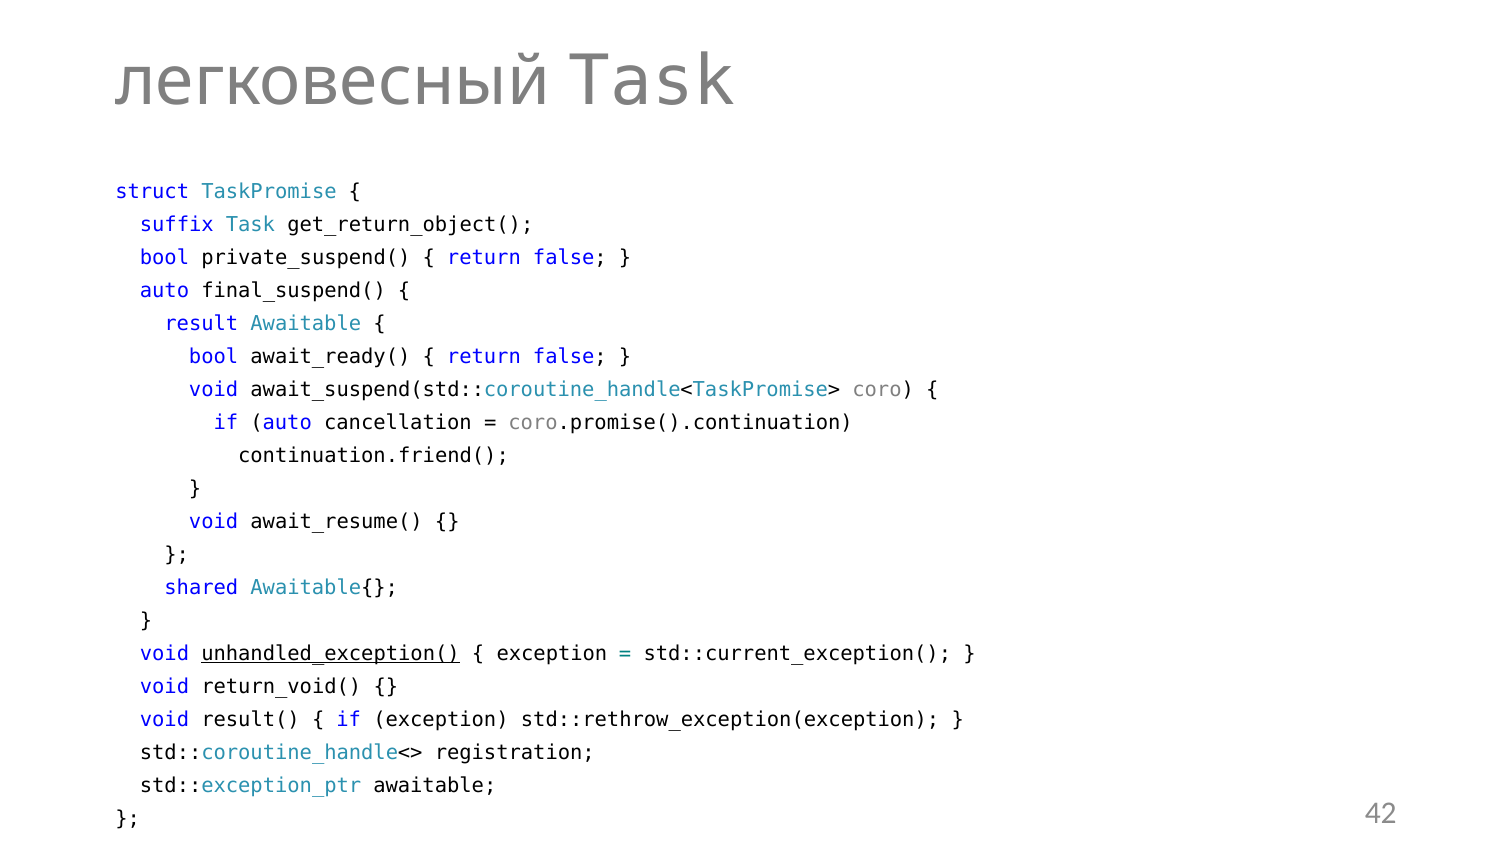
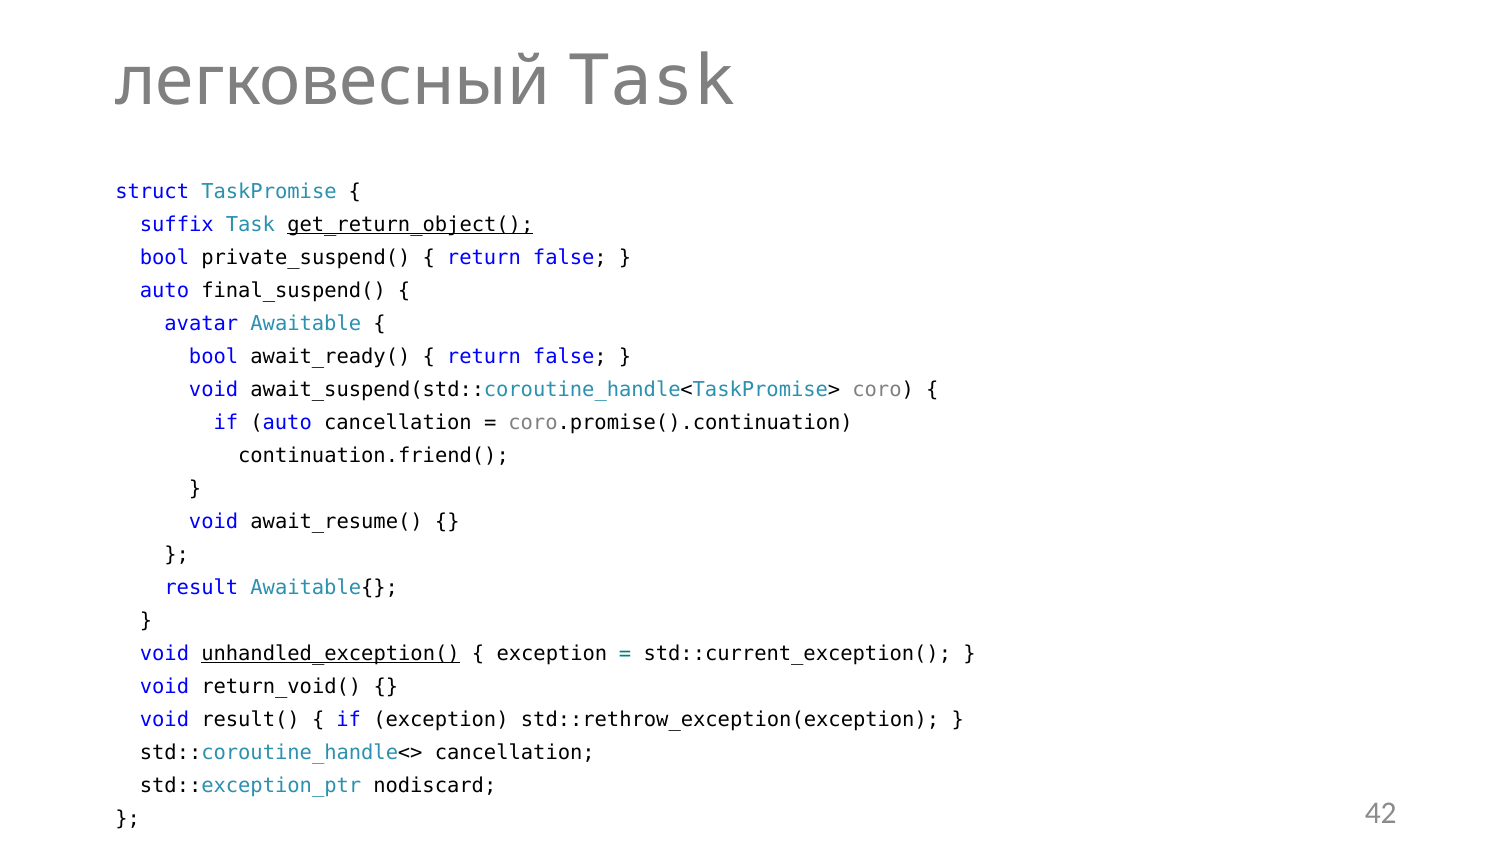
get_return_object( underline: none -> present
result: result -> avatar
shared: shared -> result
std::coroutine_handle<> registration: registration -> cancellation
std::exception_ptr awaitable: awaitable -> nodiscard
